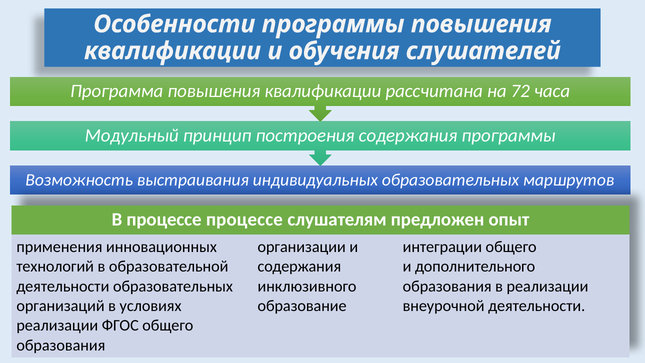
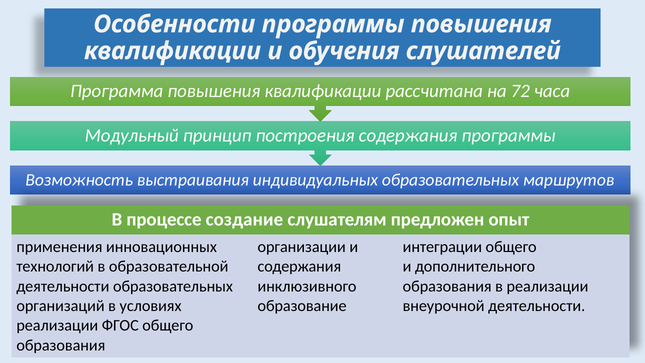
процессе процессе: процессе -> создание
